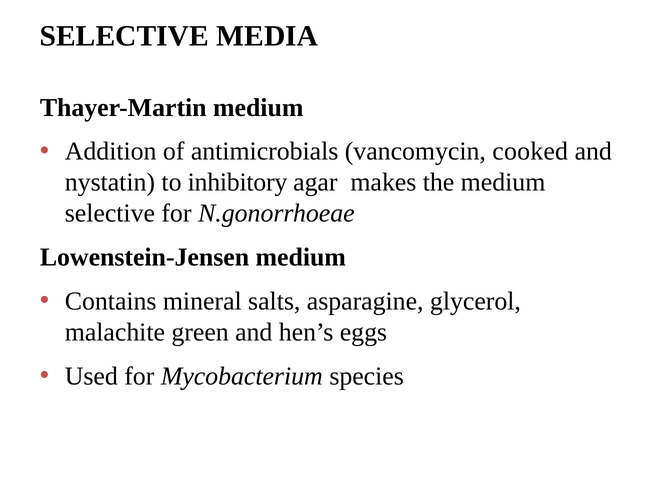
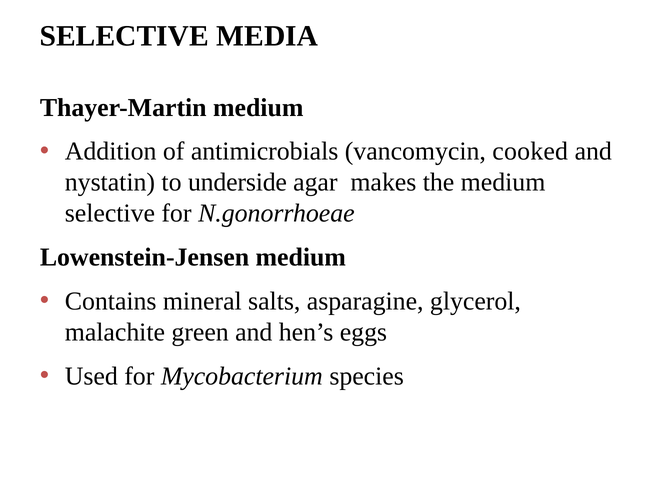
inhibitory: inhibitory -> underside
